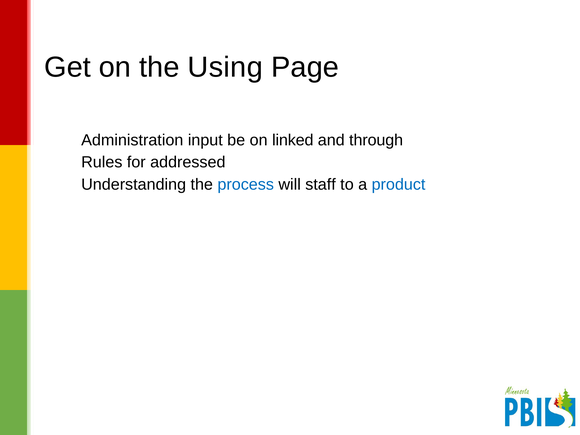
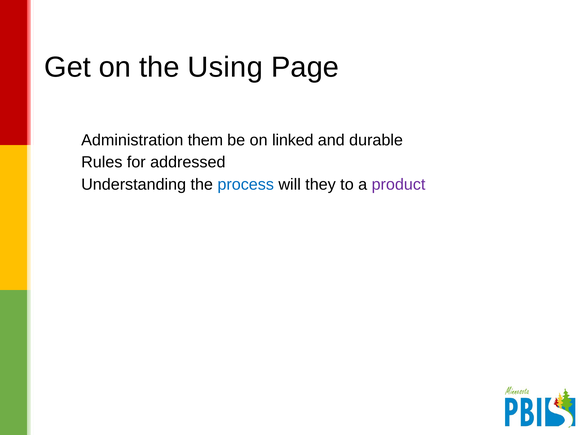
input: input -> them
through: through -> durable
staff: staff -> they
product colour: blue -> purple
